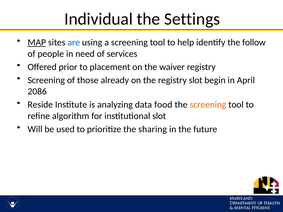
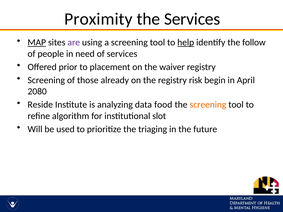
Individual: Individual -> Proximity
the Settings: Settings -> Services
are colour: blue -> purple
help underline: none -> present
registry slot: slot -> risk
2086: 2086 -> 2080
sharing: sharing -> triaging
